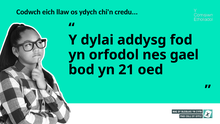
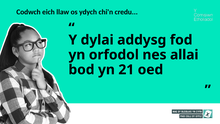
gael: gael -> allai
